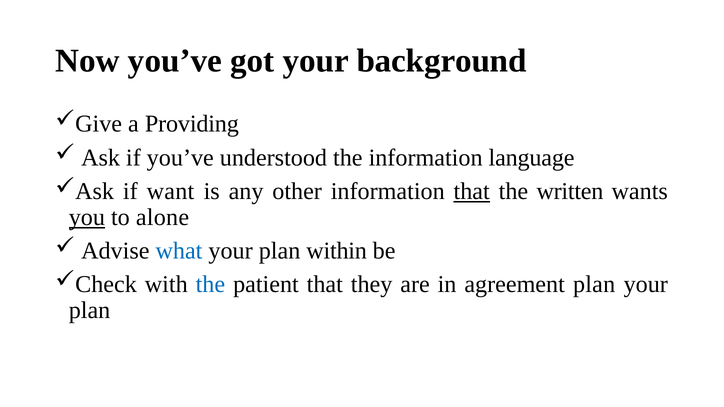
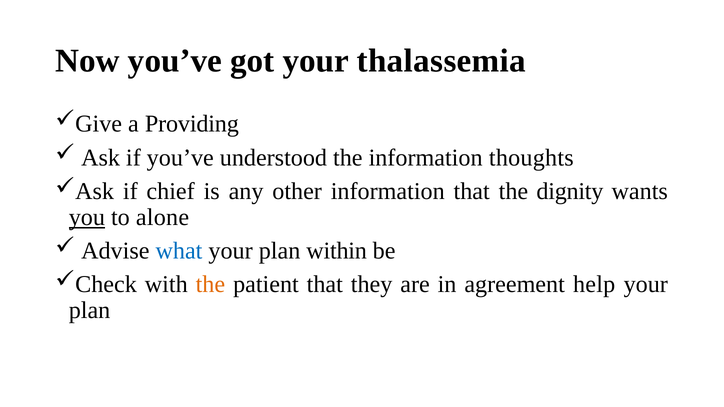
background: background -> thalassemia
language: language -> thoughts
want: want -> chief
that at (472, 191) underline: present -> none
written: written -> dignity
the at (210, 285) colour: blue -> orange
agreement plan: plan -> help
